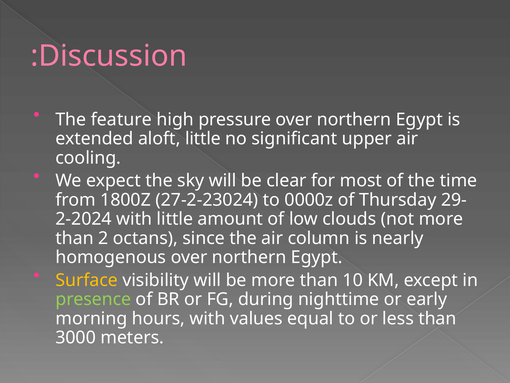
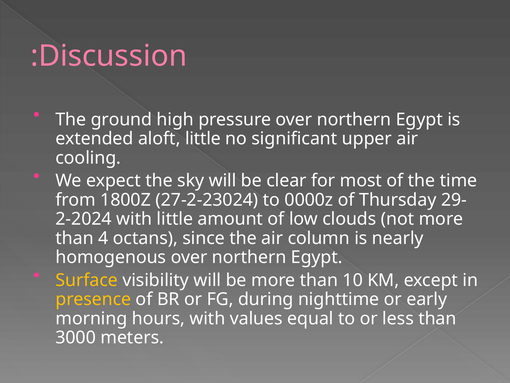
feature: feature -> ground
2: 2 -> 4
presence colour: light green -> yellow
